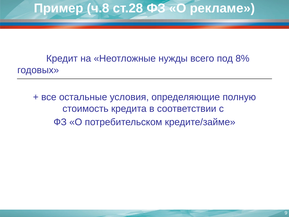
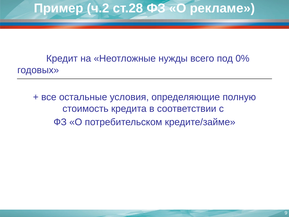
ч.8: ч.8 -> ч.2
8%: 8% -> 0%
